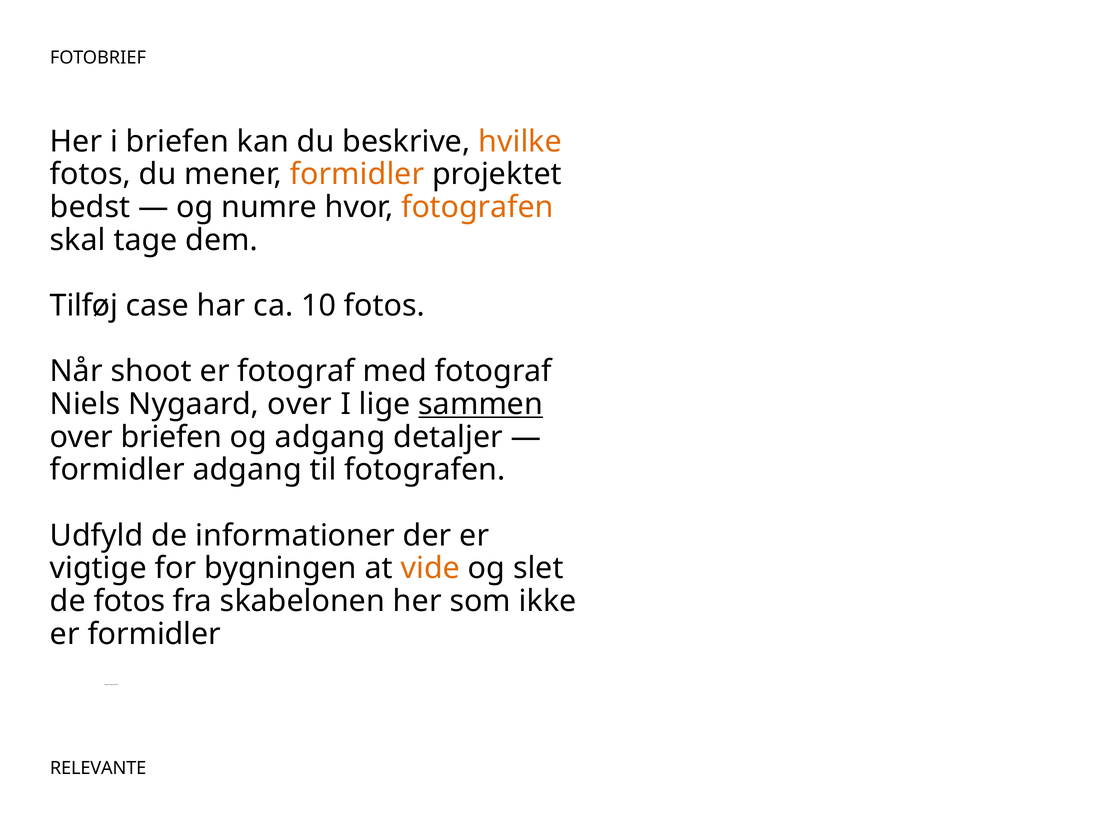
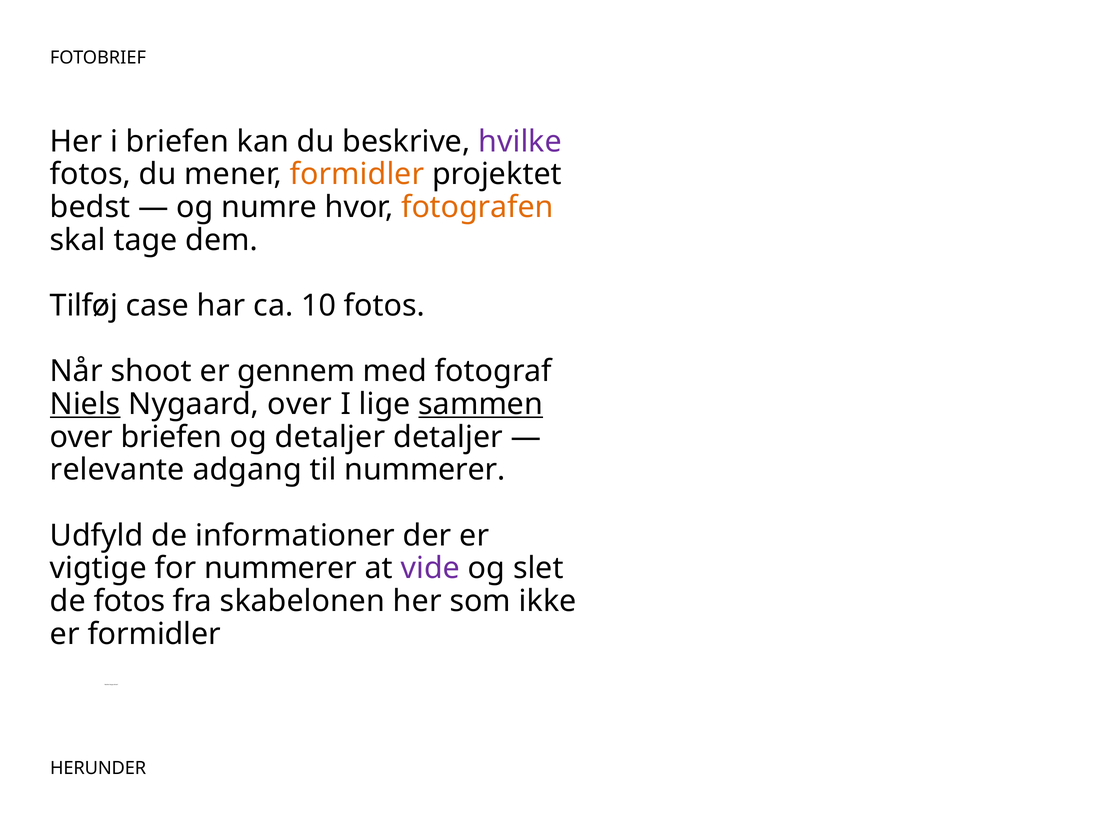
hvilke colour: orange -> purple
er fotograf: fotograf -> gennem
Niels underline: none -> present
og adgang: adgang -> detaljer
formidler at (117, 470): formidler -> relevante
til fotografen: fotografen -> nummerer
for bygningen: bygningen -> nummerer
vide colour: orange -> purple
RELEVANTE: RELEVANTE -> HERUNDER
